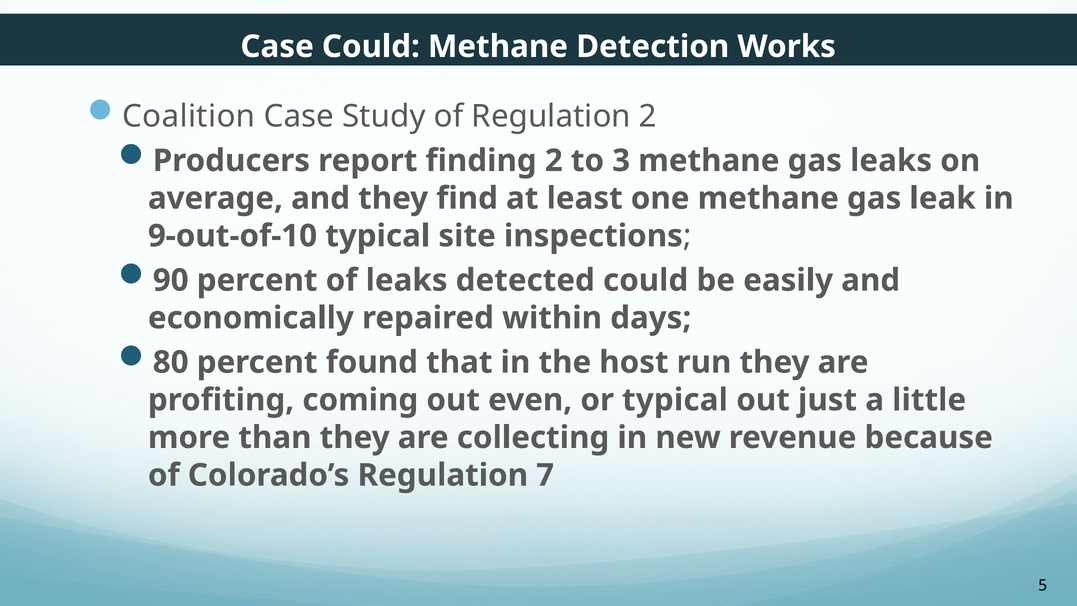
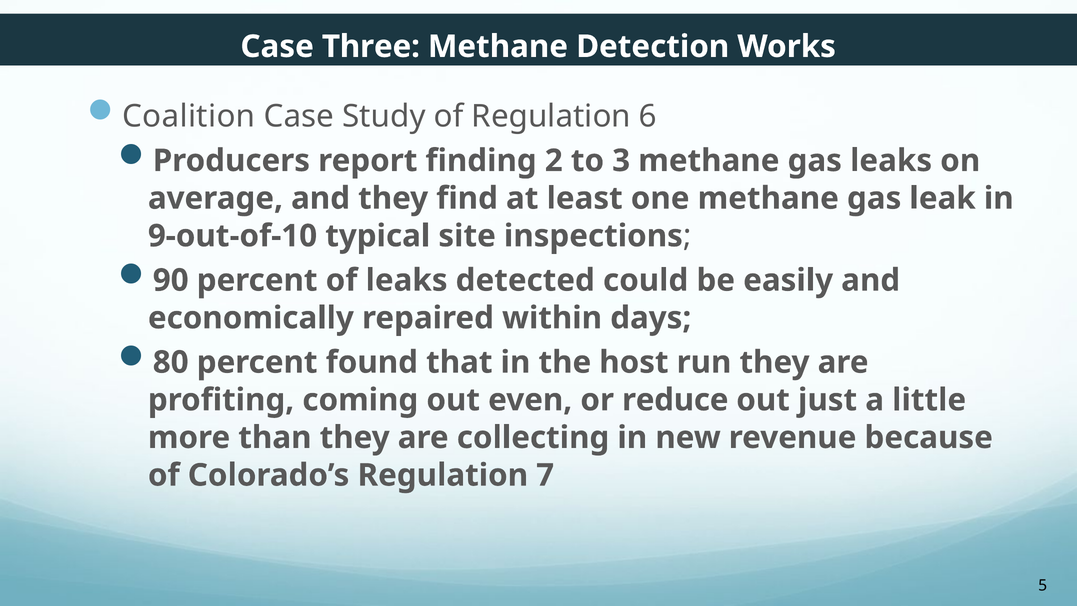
Case Could: Could -> Three
Regulation 2: 2 -> 6
or typical: typical -> reduce
